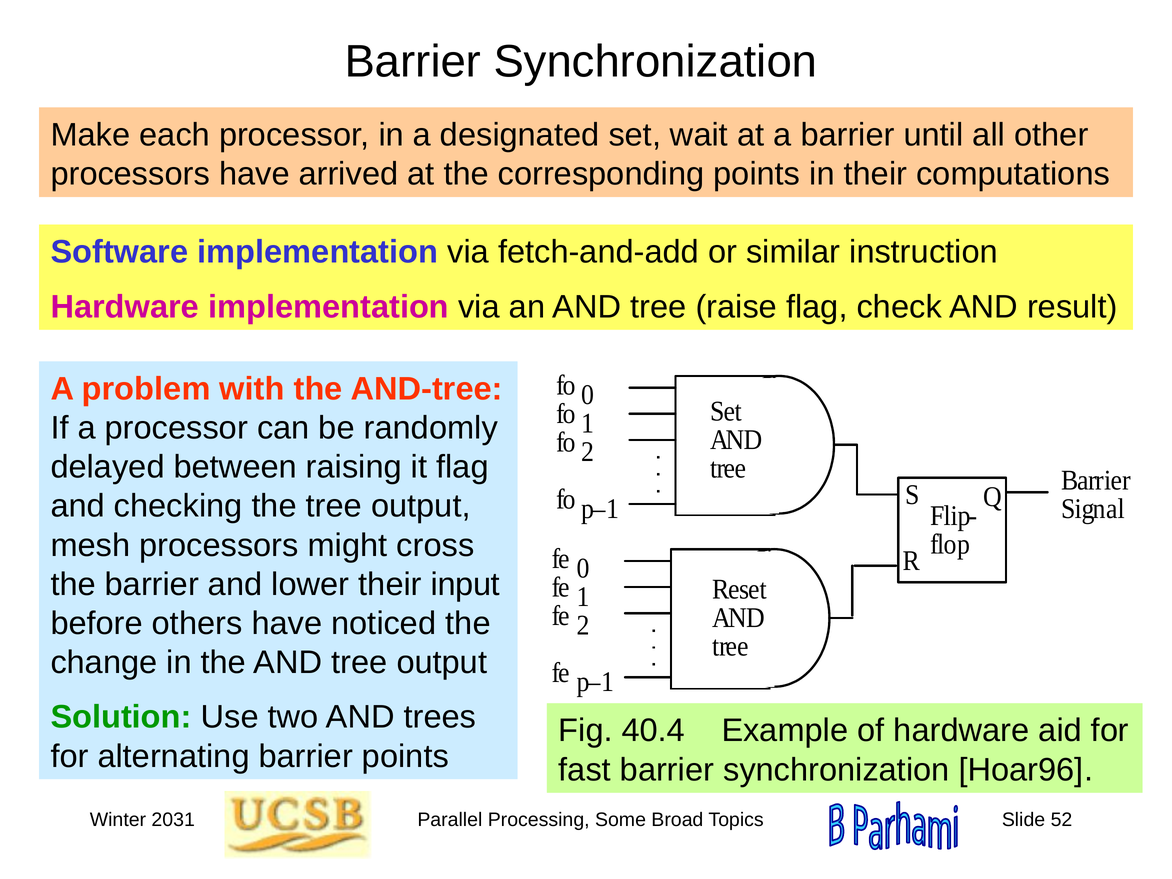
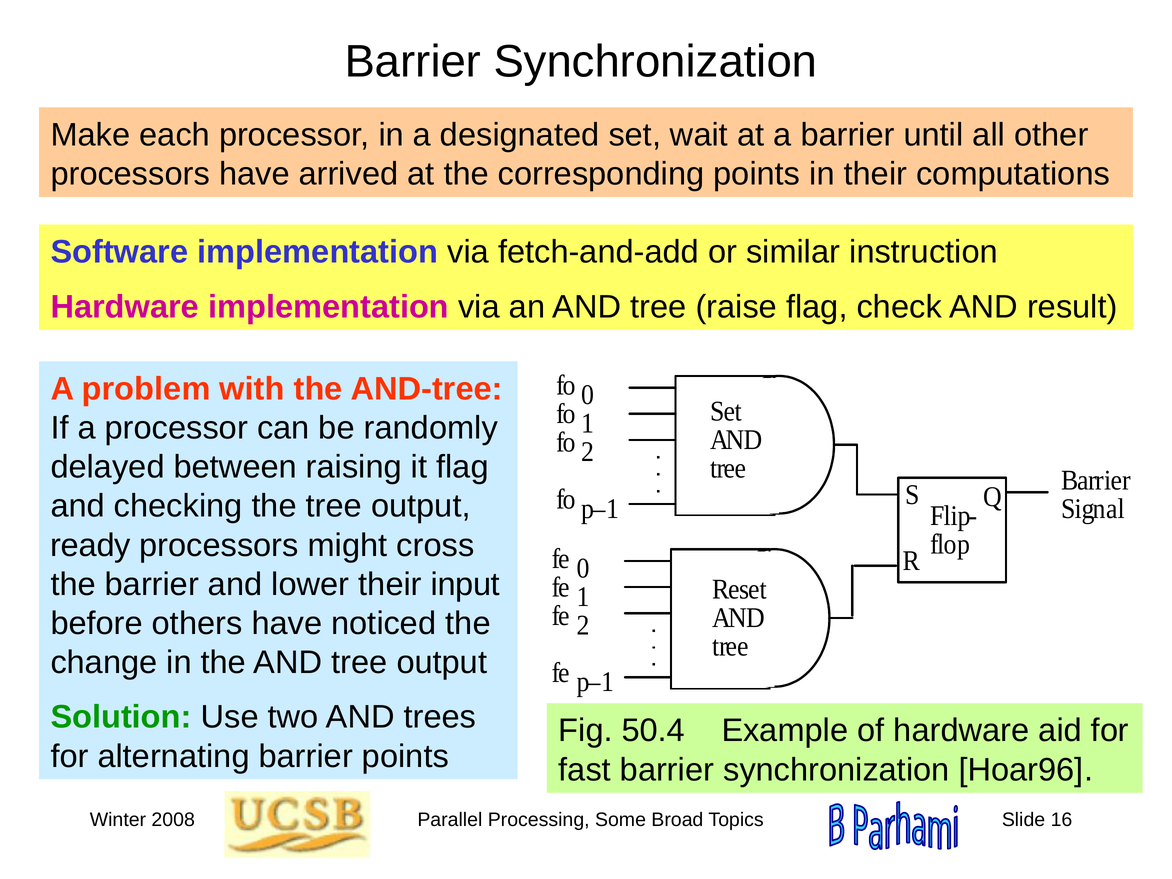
mesh: mesh -> ready
40.4: 40.4 -> 50.4
2031: 2031 -> 2008
52: 52 -> 16
